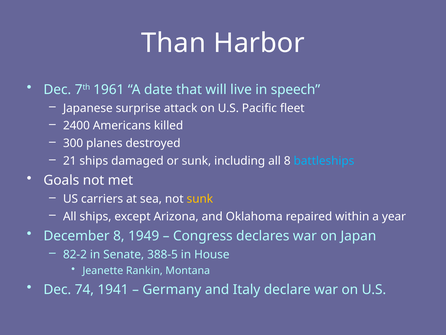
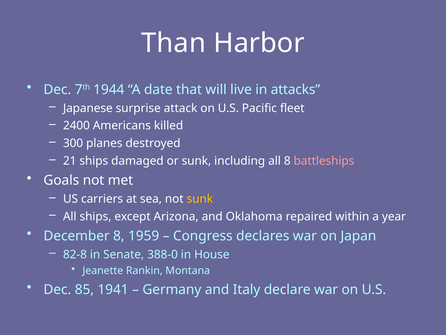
1961: 1961 -> 1944
speech: speech -> attacks
battleships colour: light blue -> pink
1949: 1949 -> 1959
82-2: 82-2 -> 82-8
388-5: 388-5 -> 388-0
74: 74 -> 85
